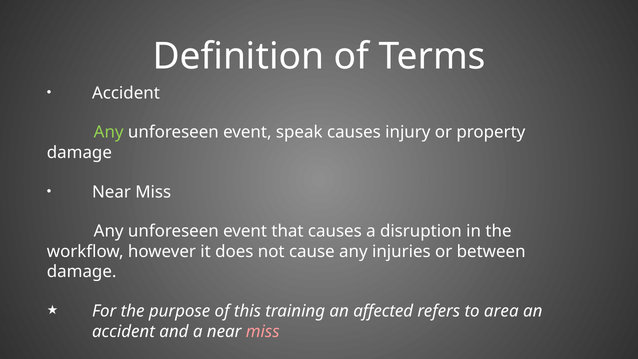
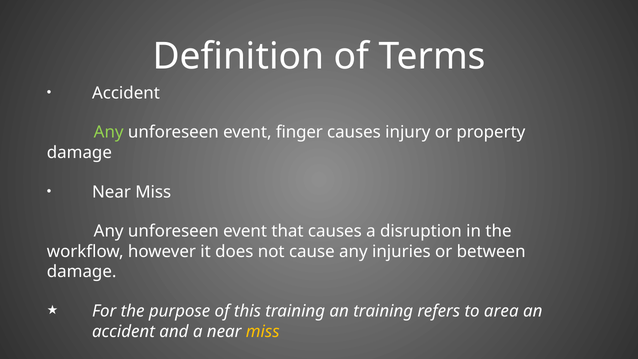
speak: speak -> finger
an affected: affected -> training
miss at (263, 331) colour: pink -> yellow
